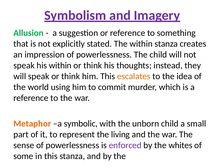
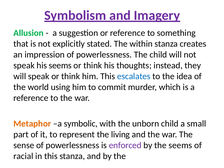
his within: within -> seems
escalates colour: orange -> blue
the whites: whites -> seems
some: some -> racial
